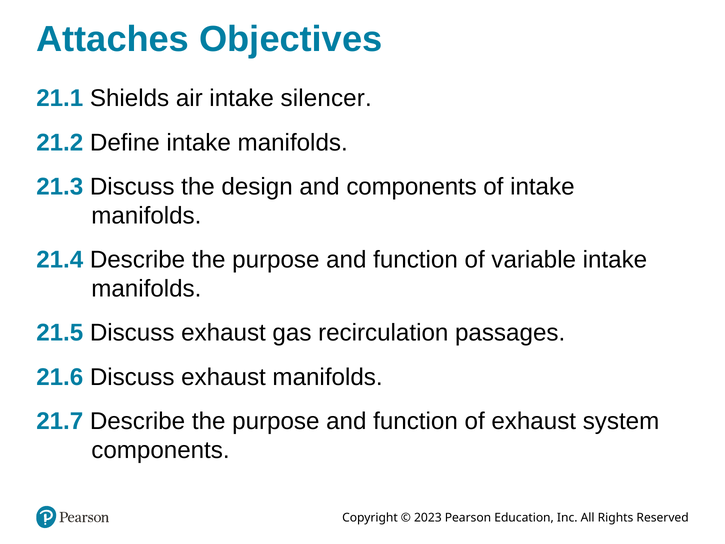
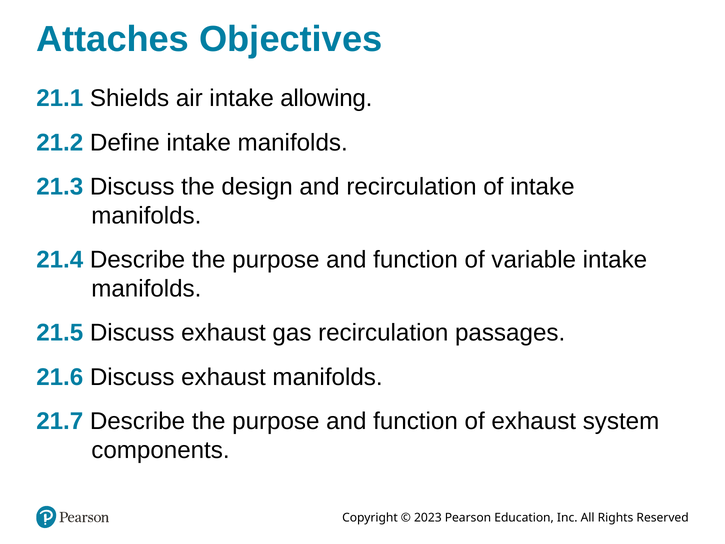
silencer: silencer -> allowing
and components: components -> recirculation
